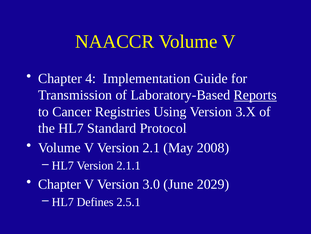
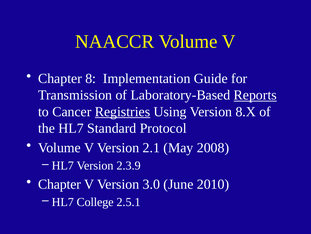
4: 4 -> 8
Registries underline: none -> present
3.X: 3.X -> 8.X
2.1.1: 2.1.1 -> 2.3.9
2029: 2029 -> 2010
Defines: Defines -> College
